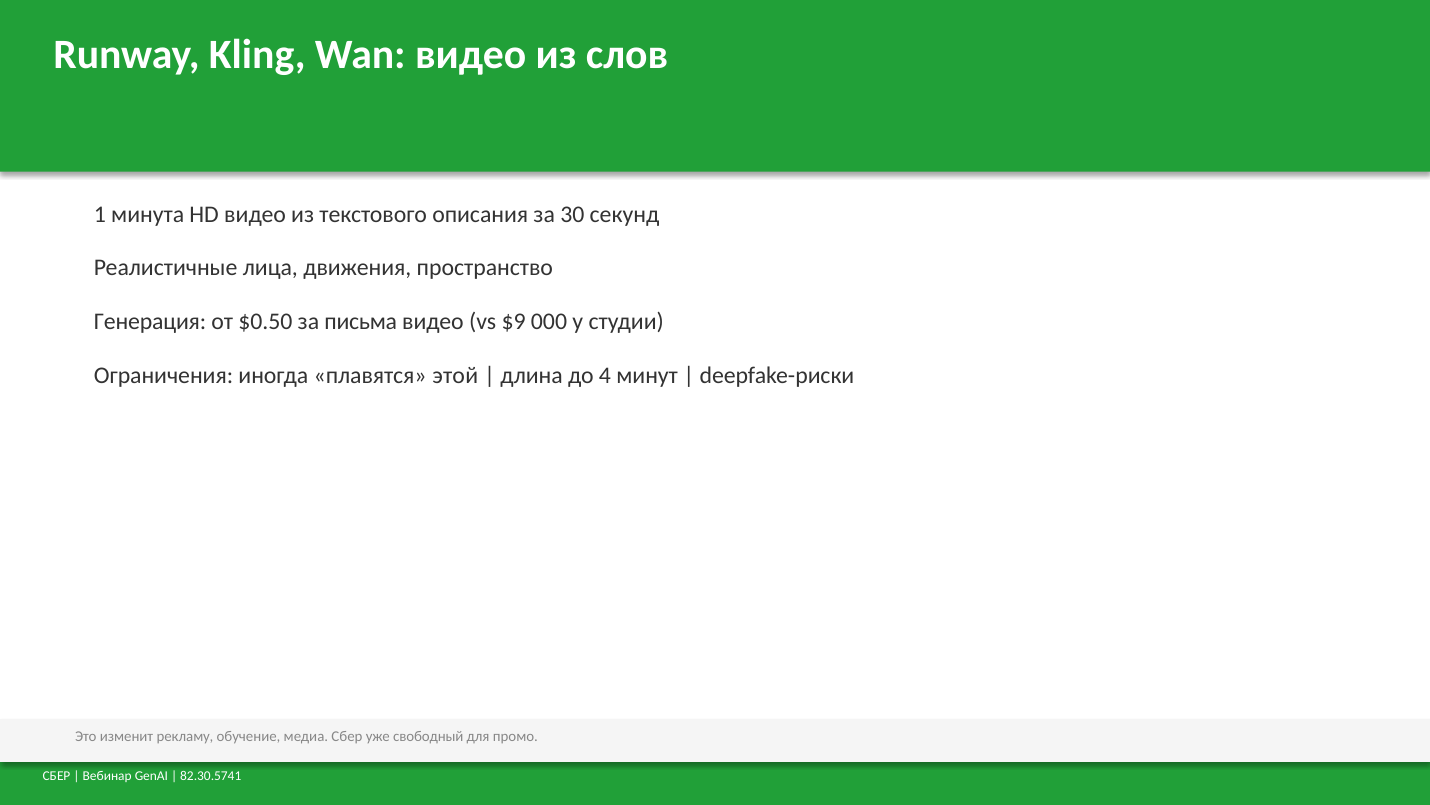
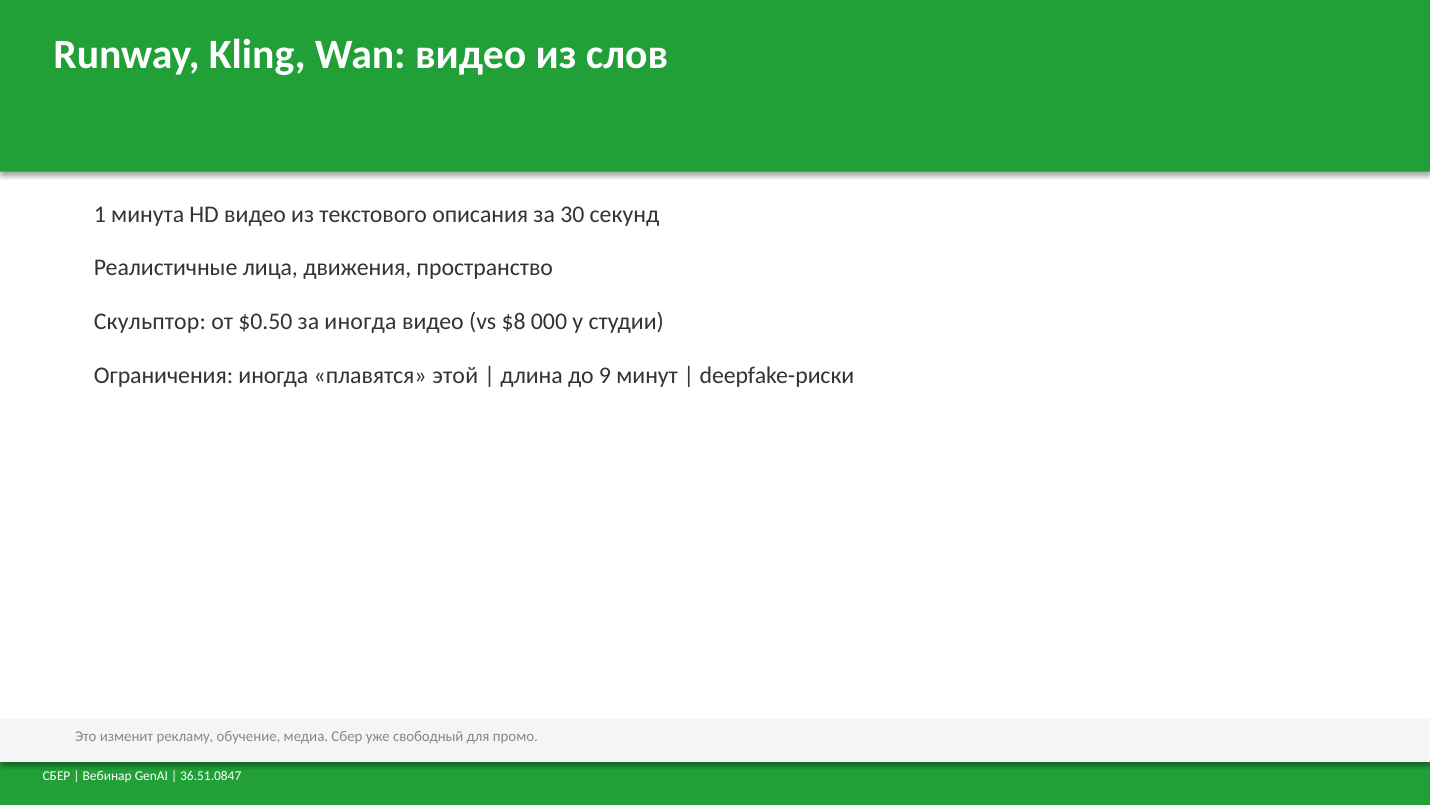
Генерация: Генерация -> Скульптор
за письма: письма -> иногда
$9: $9 -> $8
4: 4 -> 9
82.30.5741: 82.30.5741 -> 36.51.0847
